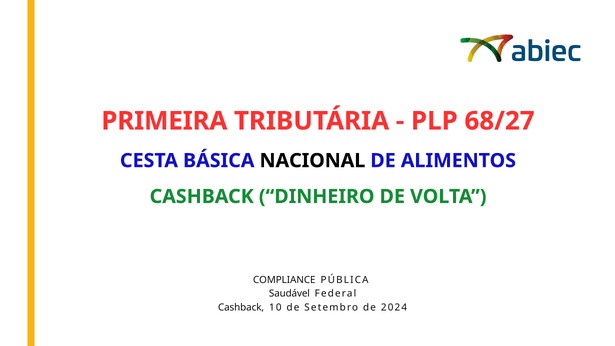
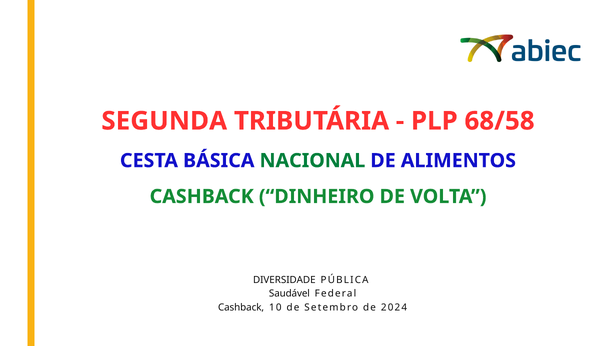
PRIMEIRA: PRIMEIRA -> SEGUNDA
68/27: 68/27 -> 68/58
NACIONAL colour: black -> green
COMPLIANCE: COMPLIANCE -> DIVERSIDADE
